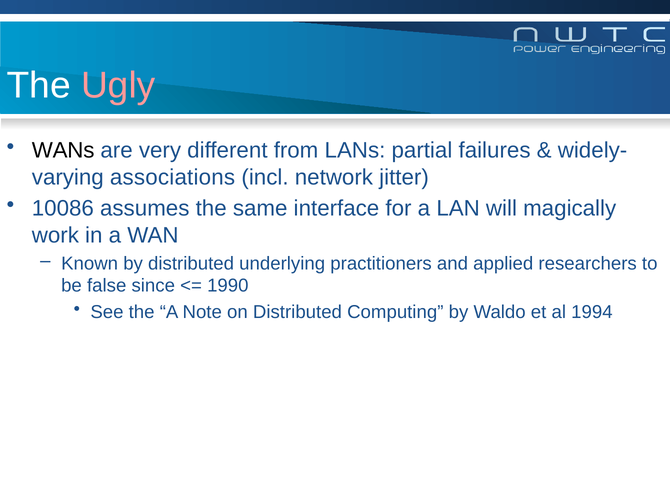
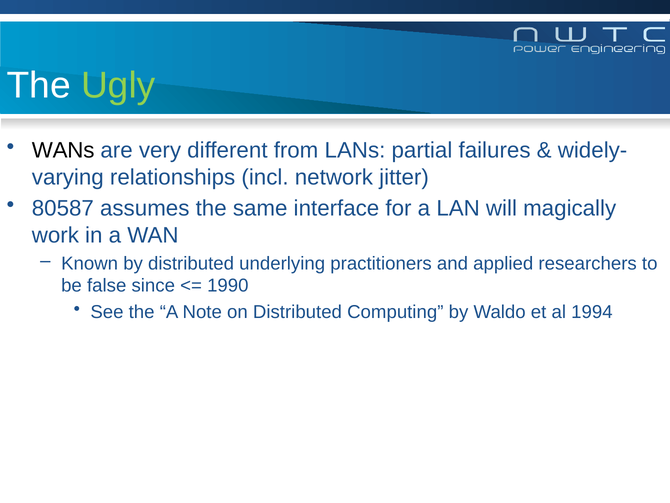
Ugly colour: pink -> light green
associations: associations -> relationships
10086: 10086 -> 80587
